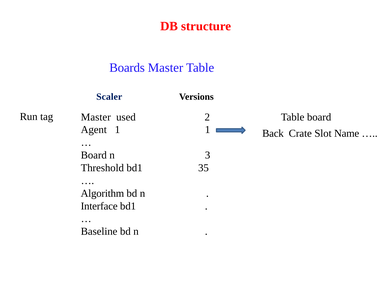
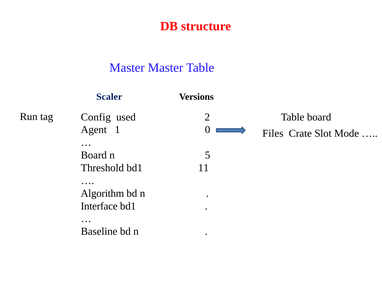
Boards at (127, 68): Boards -> Master
tag Master: Master -> Config
1 1: 1 -> 0
Back: Back -> Files
Name: Name -> Mode
3: 3 -> 5
35: 35 -> 11
